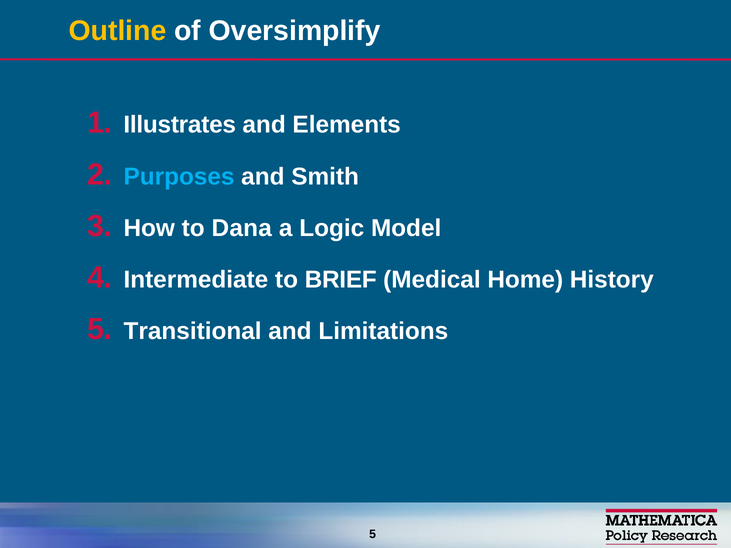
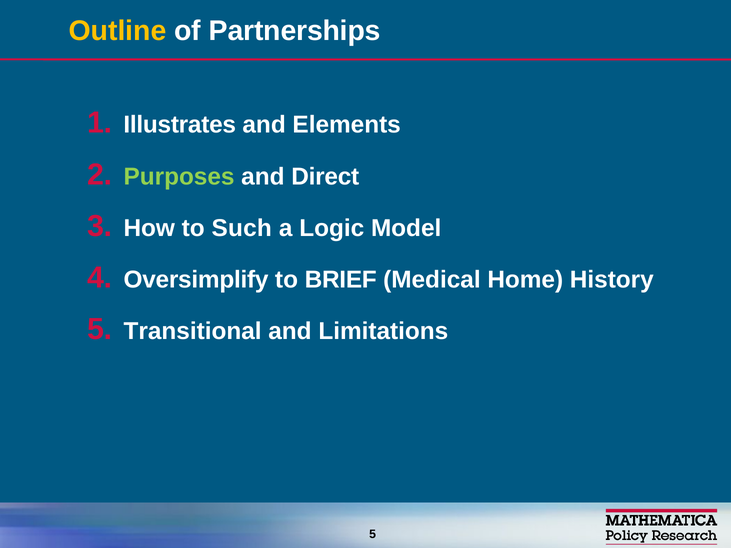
Oversimplify: Oversimplify -> Partnerships
Purposes colour: light blue -> light green
Smith: Smith -> Direct
Dana: Dana -> Such
Intermediate: Intermediate -> Oversimplify
